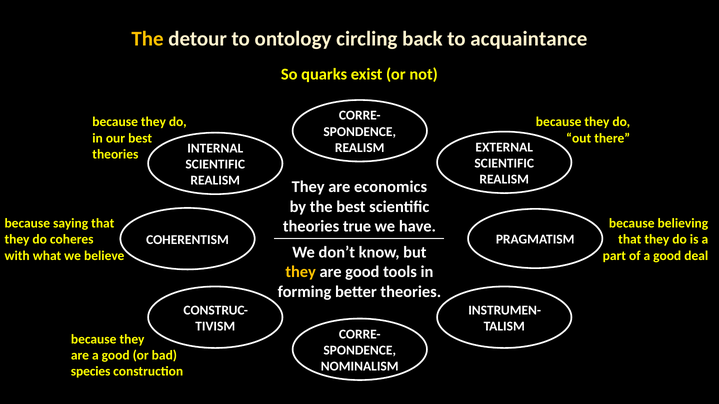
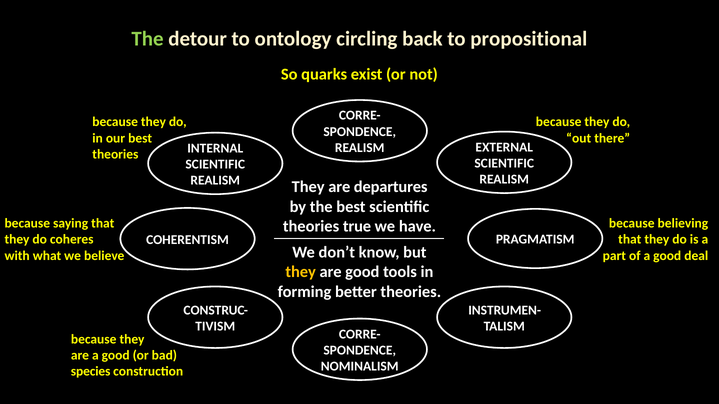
The at (147, 39) colour: yellow -> light green
acquaintance: acquaintance -> propositional
economics: economics -> departures
